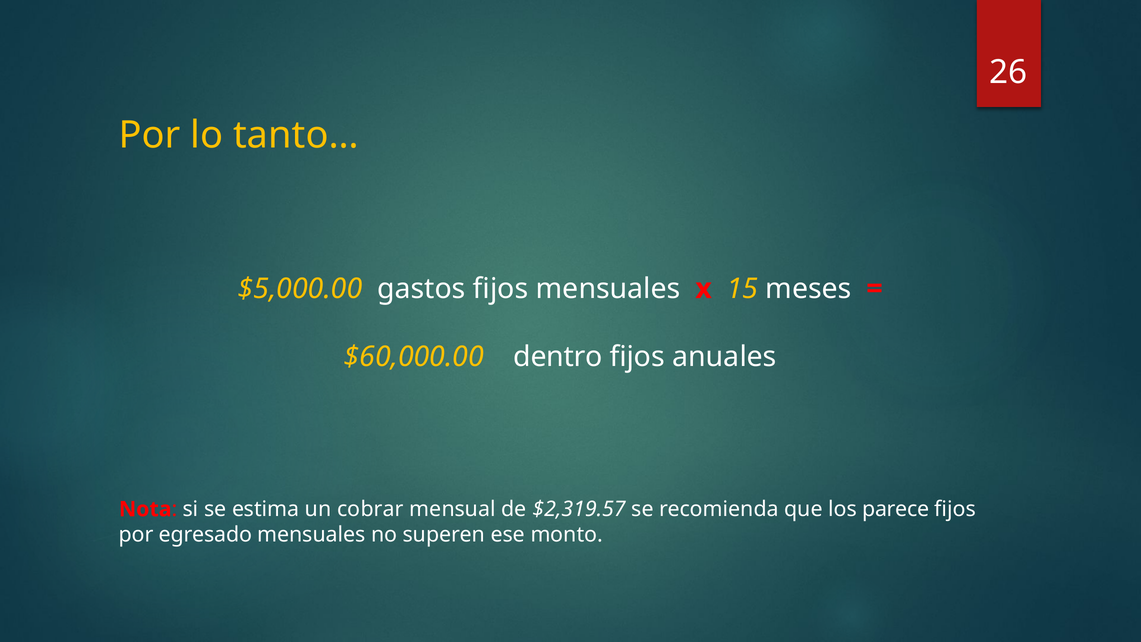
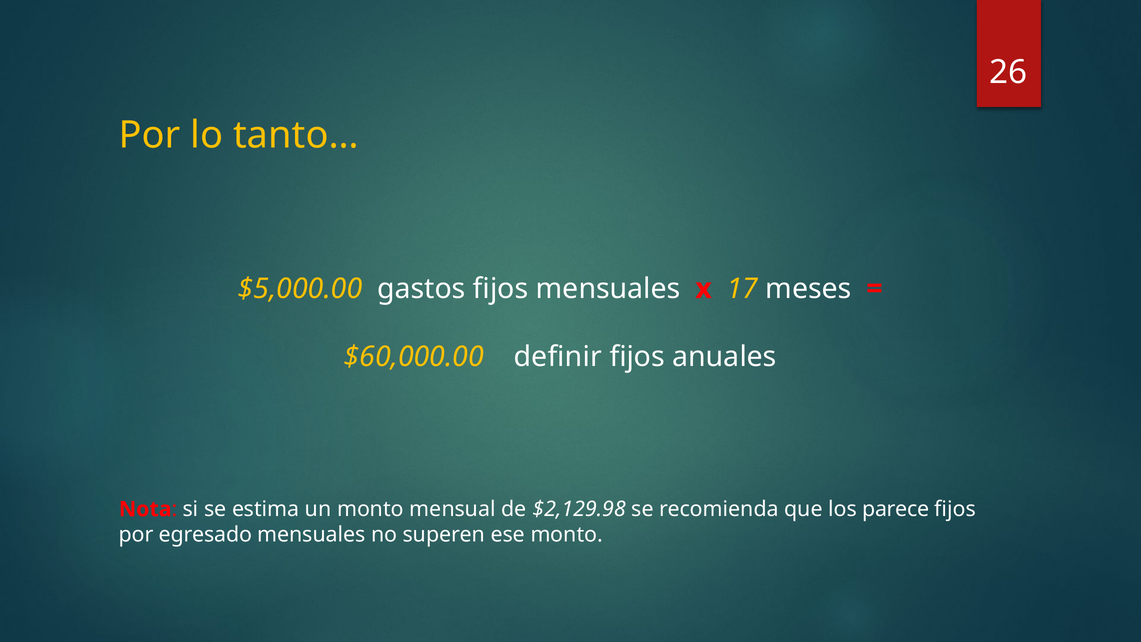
15: 15 -> 17
dentro: dentro -> definir
un cobrar: cobrar -> monto
$2,319.57: $2,319.57 -> $2,129.98
